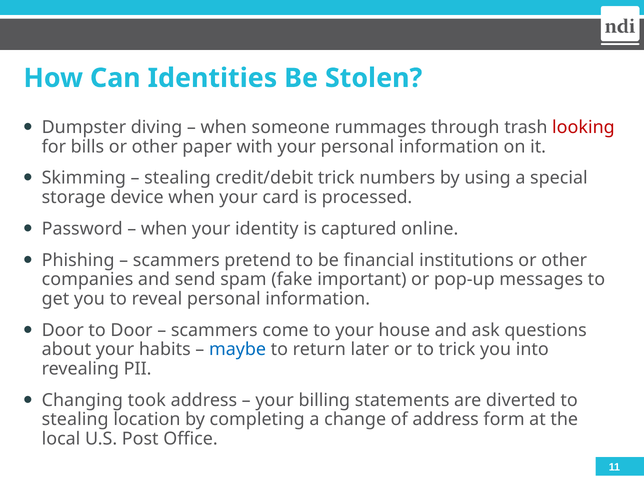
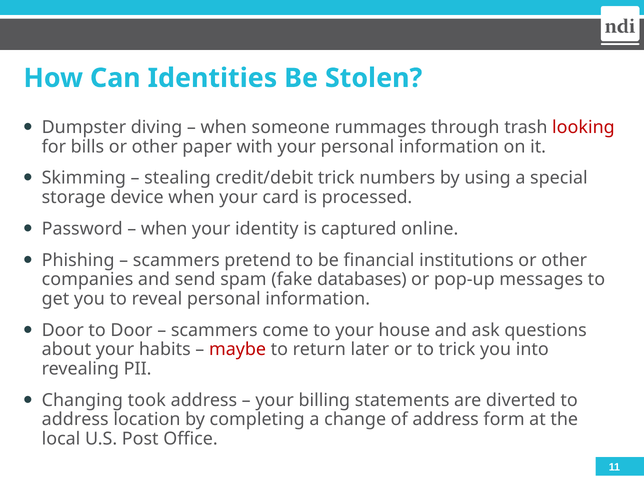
important: important -> databases
maybe colour: blue -> red
stealing at (75, 420): stealing -> address
